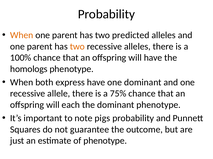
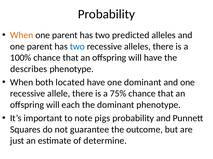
two at (77, 47) colour: orange -> blue
homologs: homologs -> describes
express: express -> located
of phenotype: phenotype -> determine
